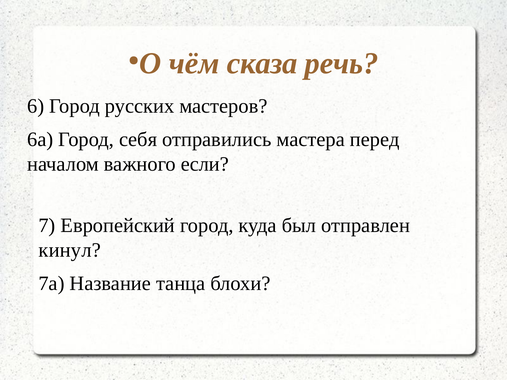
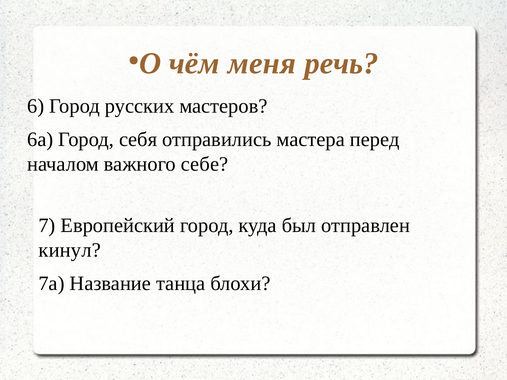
сказа: сказа -> меня
если: если -> себе
